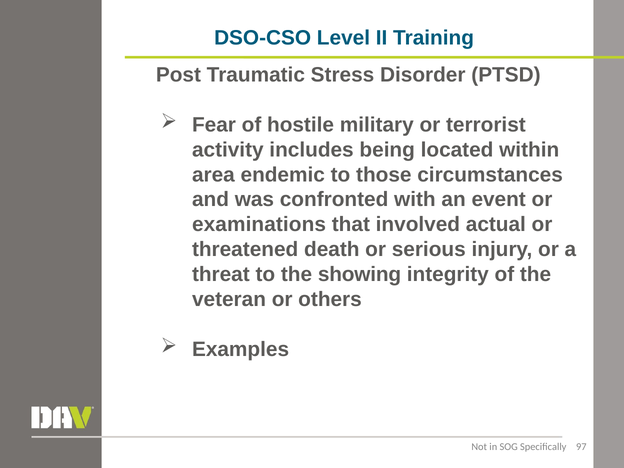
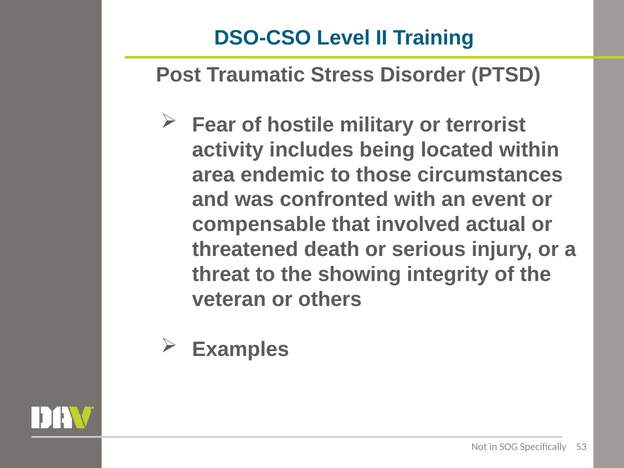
examinations: examinations -> compensable
97: 97 -> 53
